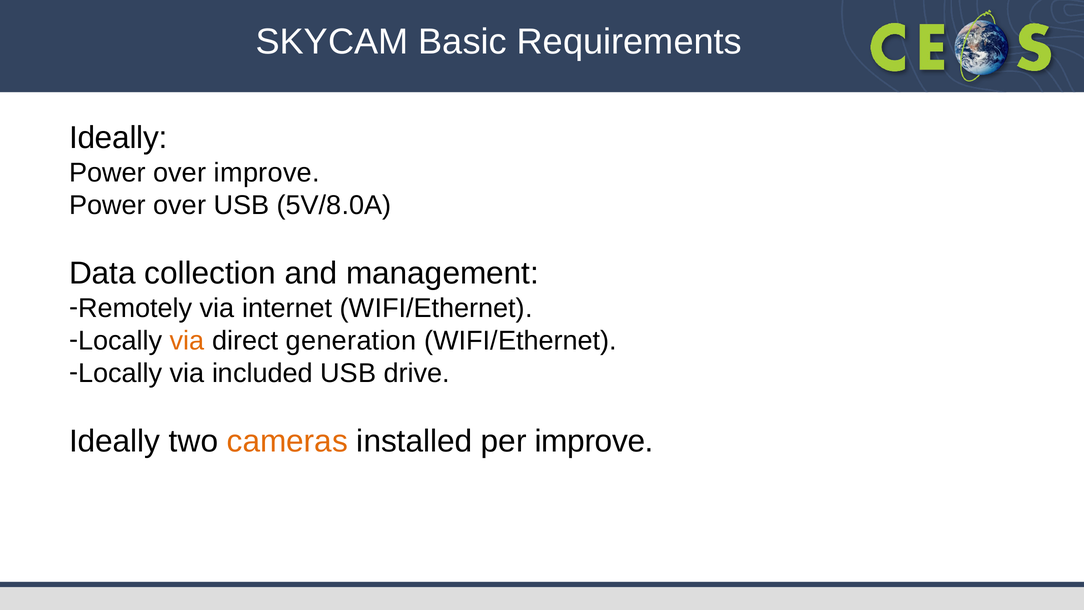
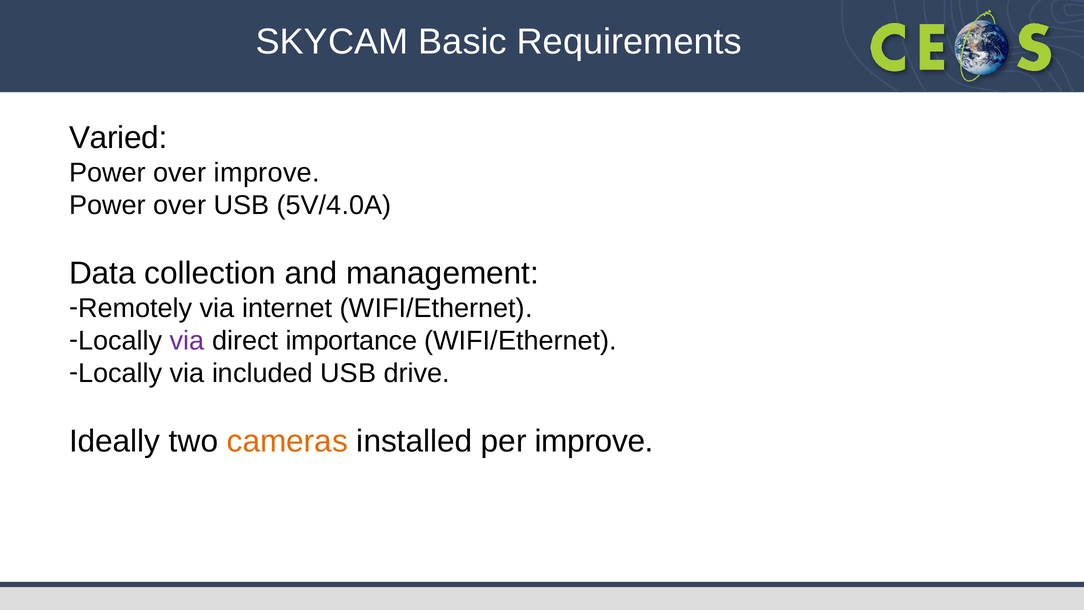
Ideally at (118, 138): Ideally -> Varied
5V/8.0A: 5V/8.0A -> 5V/4.0A
via at (187, 341) colour: orange -> purple
generation: generation -> importance
